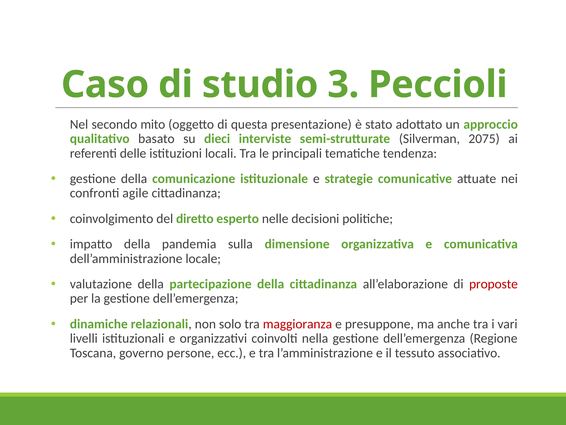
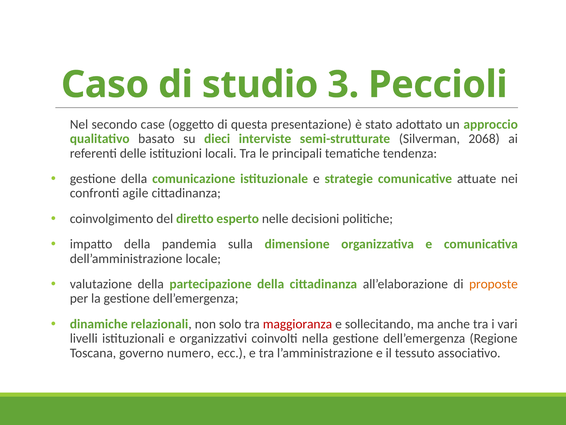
mito: mito -> case
2075: 2075 -> 2068
proposte colour: red -> orange
presuppone: presuppone -> sollecitando
persone: persone -> numero
